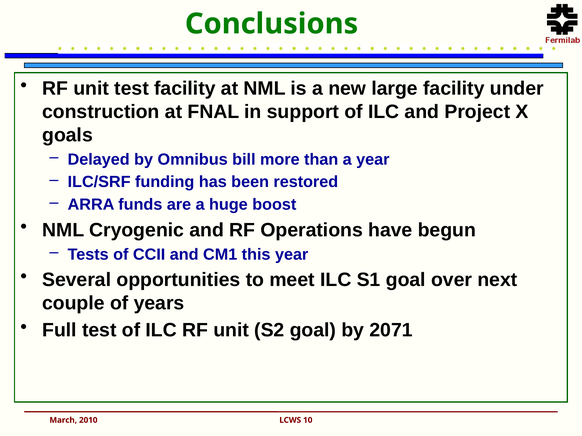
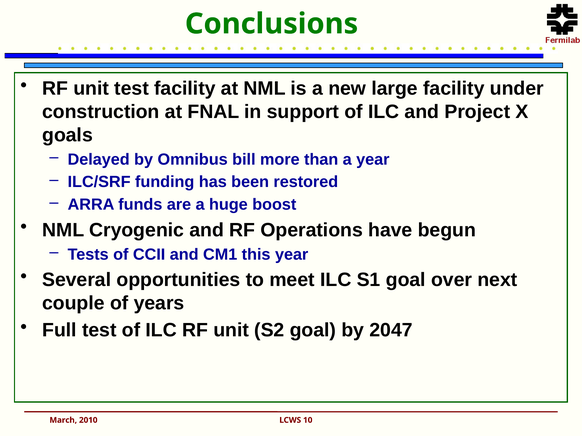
2071: 2071 -> 2047
